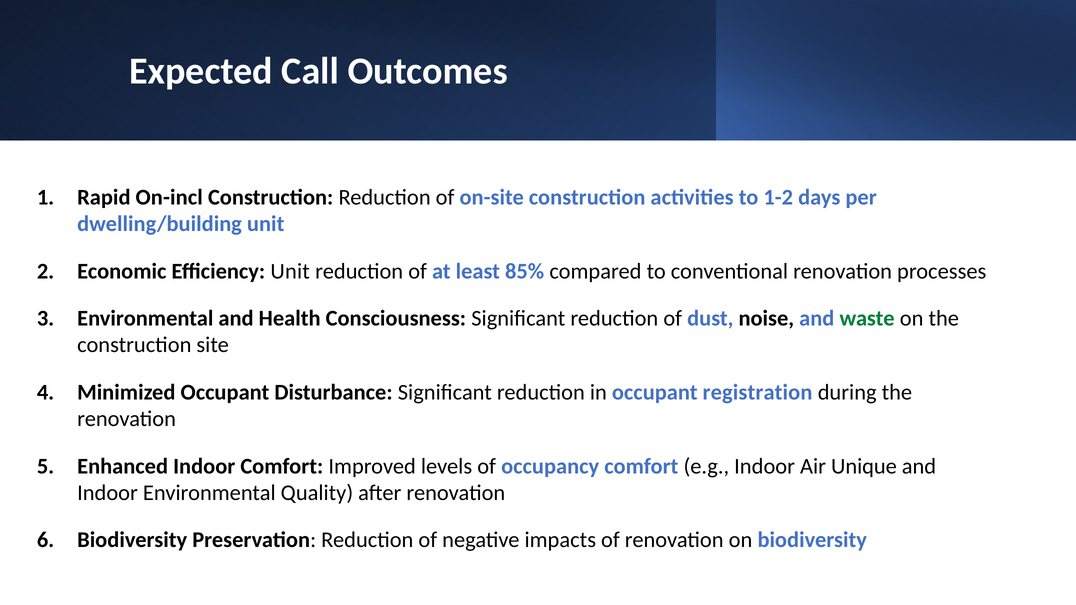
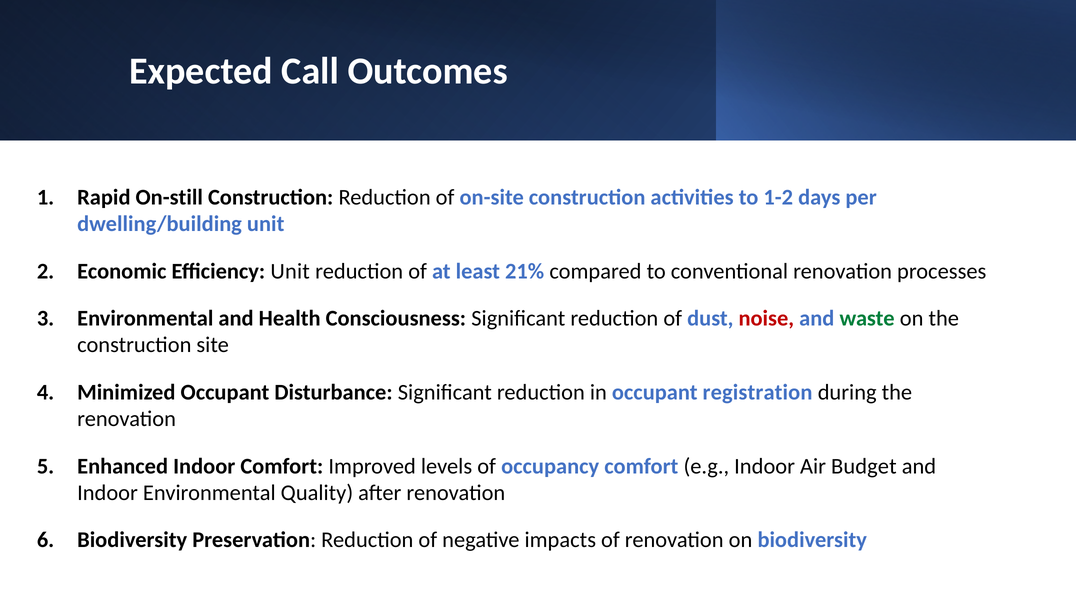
On-incl: On-incl -> On-still
85%: 85% -> 21%
noise colour: black -> red
Unique: Unique -> Budget
